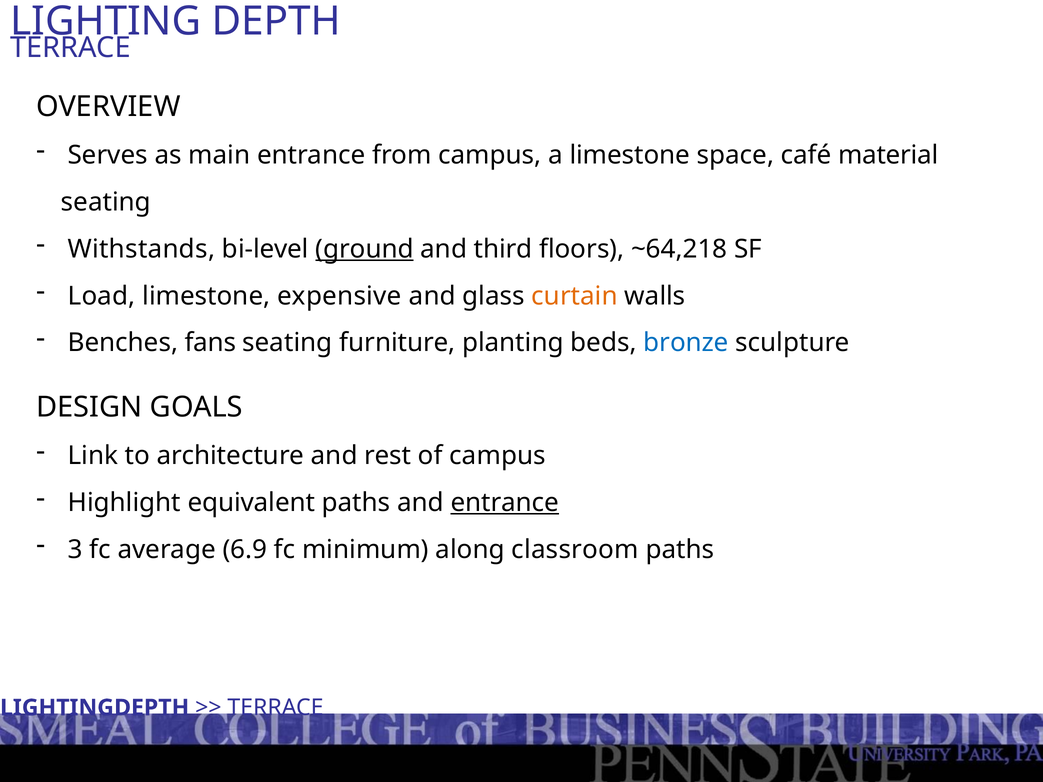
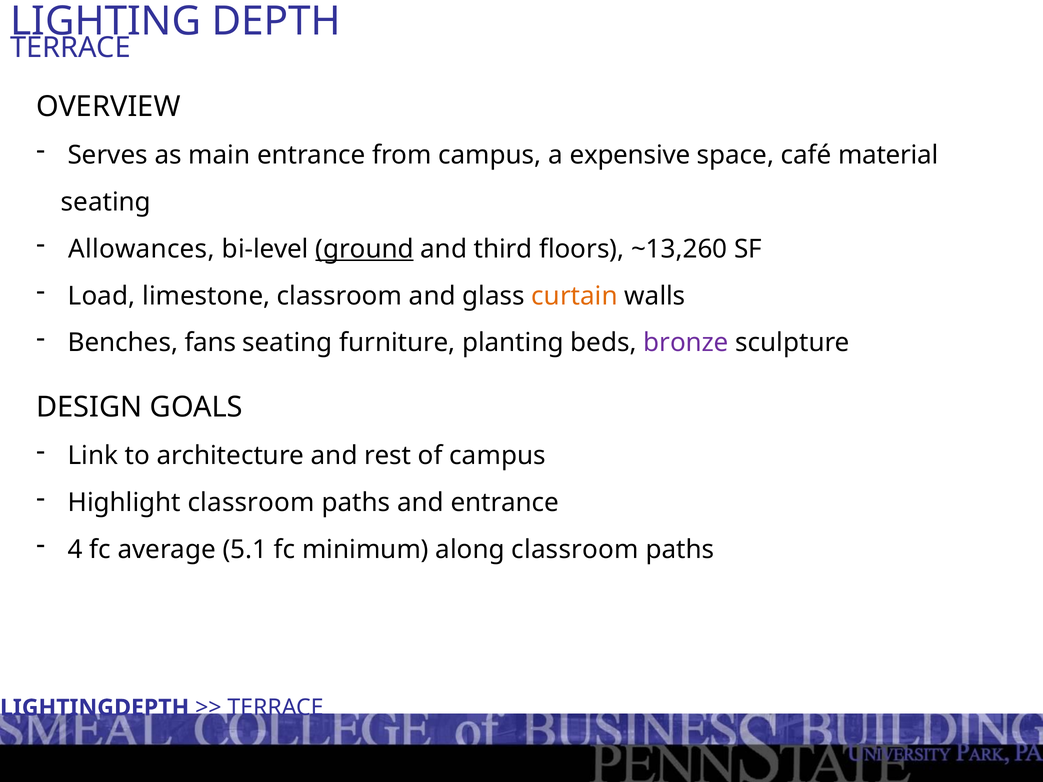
a limestone: limestone -> expensive
Withstands: Withstands -> Allowances
~64,218: ~64,218 -> ~13,260
limestone expensive: expensive -> classroom
bronze colour: blue -> purple
Highlight equivalent: equivalent -> classroom
entrance at (505, 503) underline: present -> none
3: 3 -> 4
6.9: 6.9 -> 5.1
